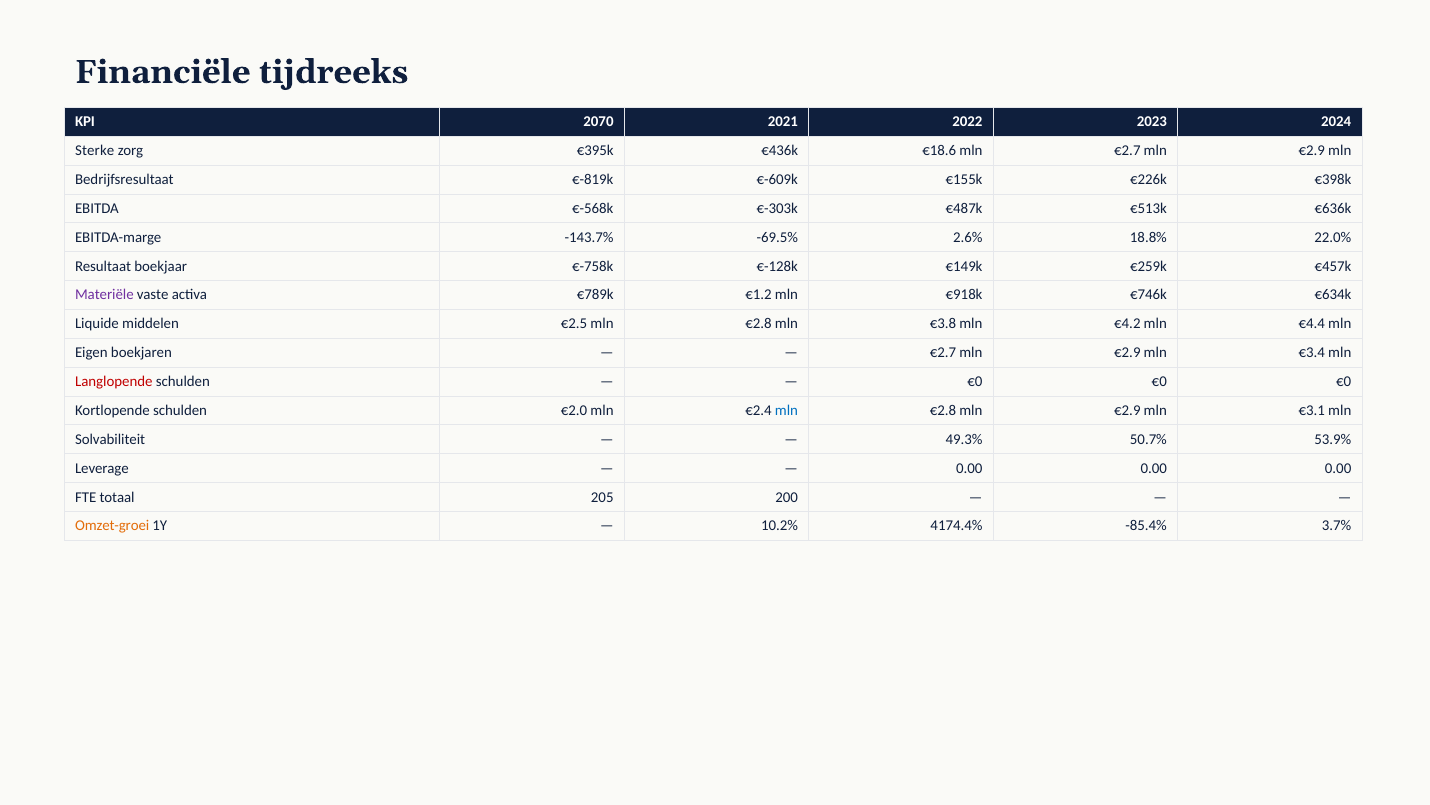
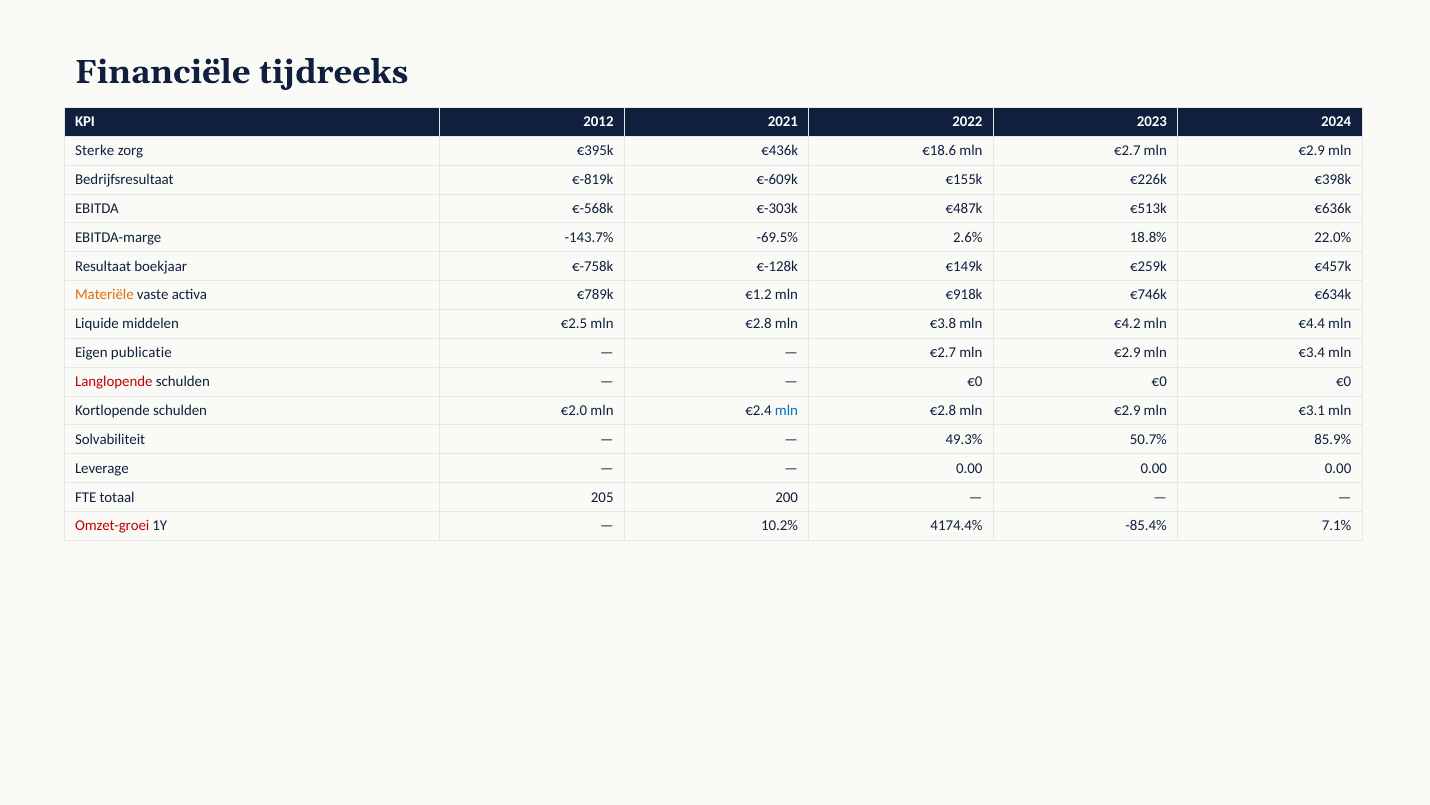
2070: 2070 -> 2012
Materiële colour: purple -> orange
boekjaren: boekjaren -> publicatie
53.9%: 53.9% -> 85.9%
Omzet-groei colour: orange -> red
3.7%: 3.7% -> 7.1%
